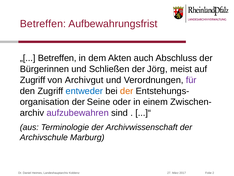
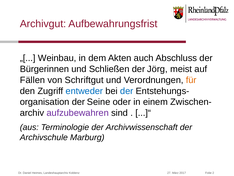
Betreffen at (43, 24): Betreffen -> Archivgut
Betreffen at (57, 58): Betreffen -> Weinbau
Zugriff at (33, 80): Zugriff -> Fällen
Archivgut: Archivgut -> Schriftgut
für colour: purple -> orange
der at (127, 91) colour: orange -> blue
